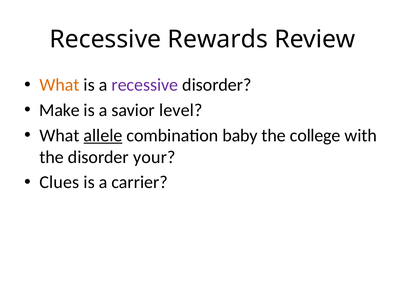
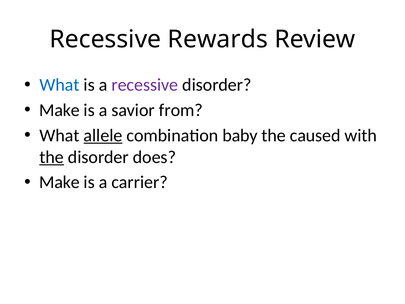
What at (59, 85) colour: orange -> blue
level: level -> from
college: college -> caused
the at (52, 157) underline: none -> present
your: your -> does
Clues at (59, 182): Clues -> Make
